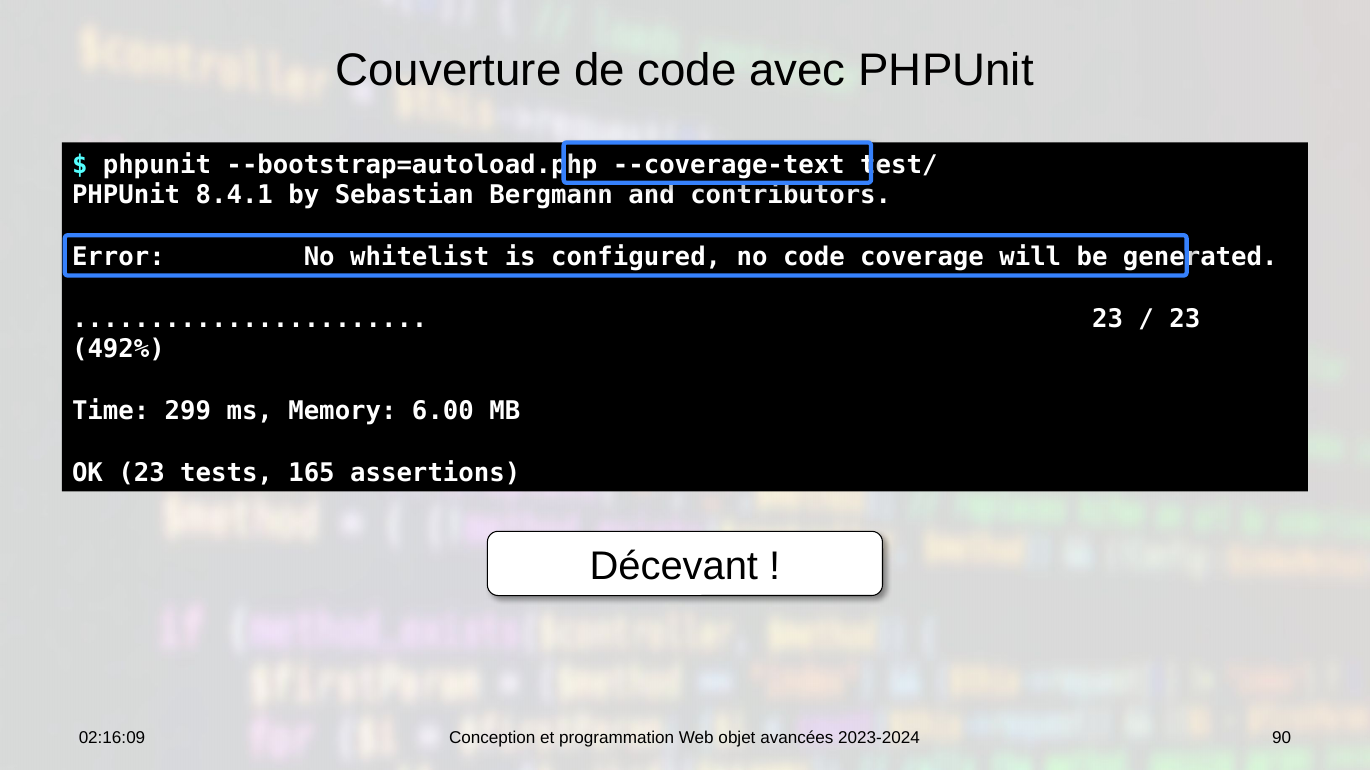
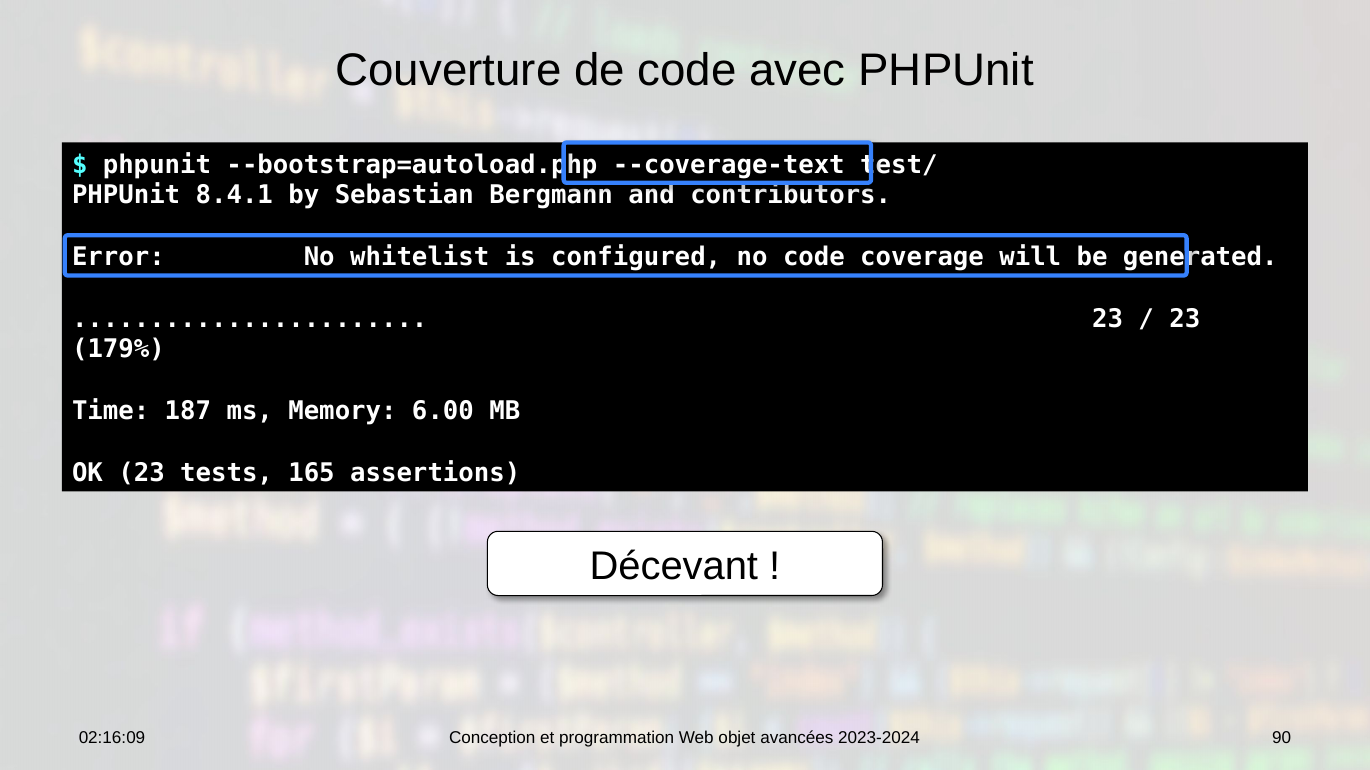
492%: 492% -> 179%
299: 299 -> 187
